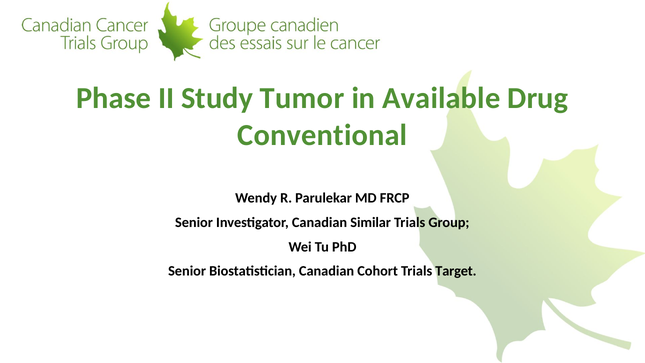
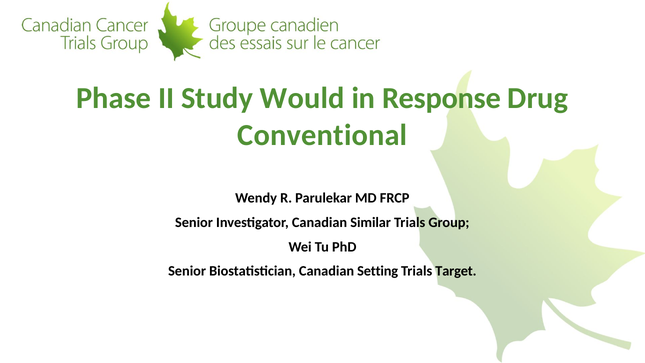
Tumor: Tumor -> Would
Available: Available -> Response
Cohort: Cohort -> Setting
